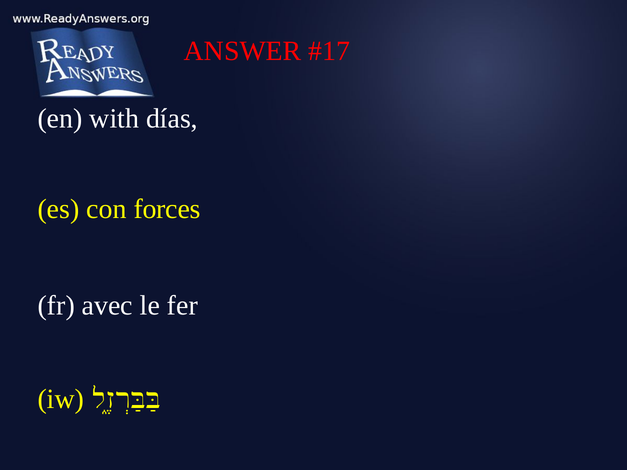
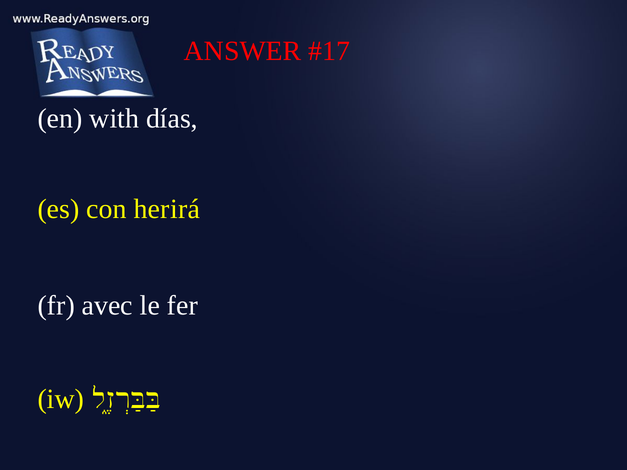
forces: forces -> herirá
